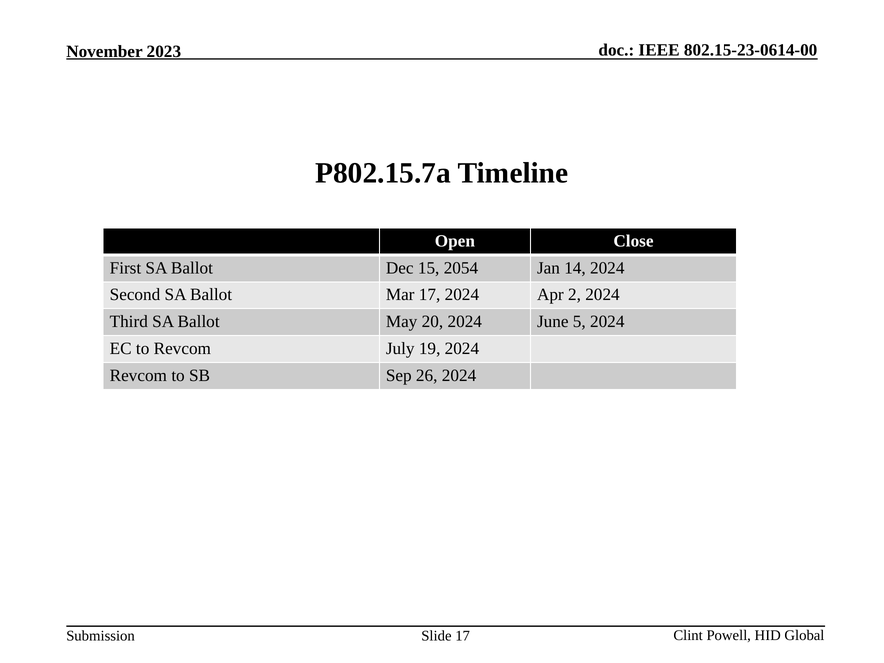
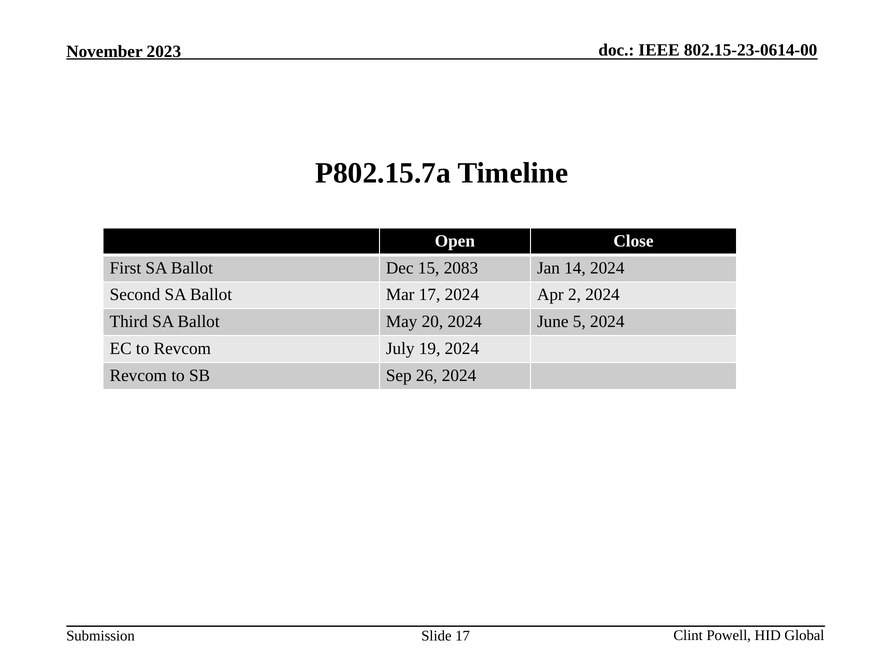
2054: 2054 -> 2083
